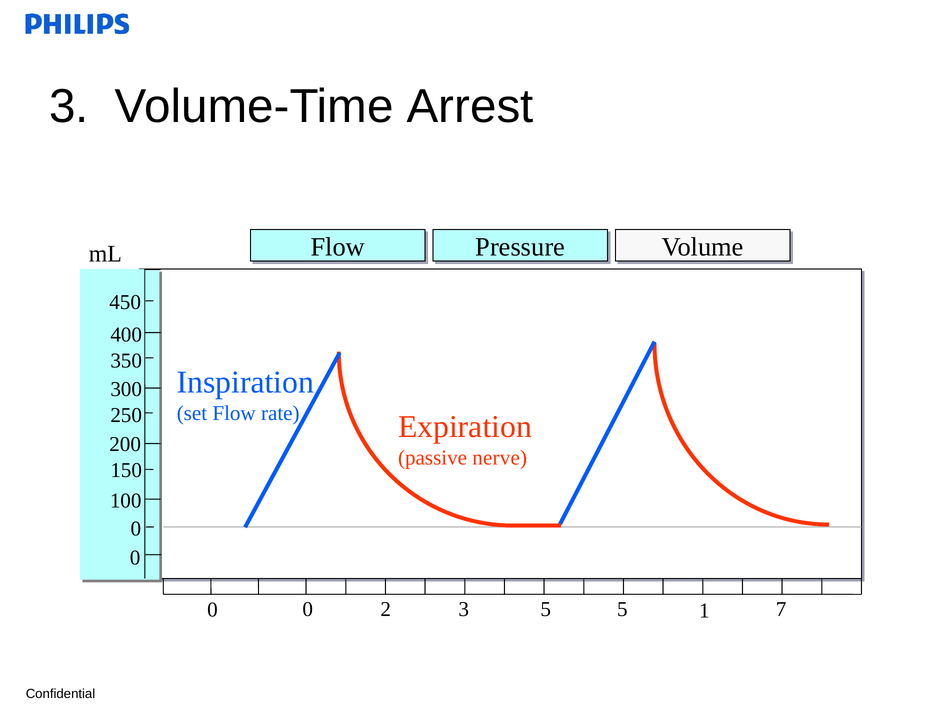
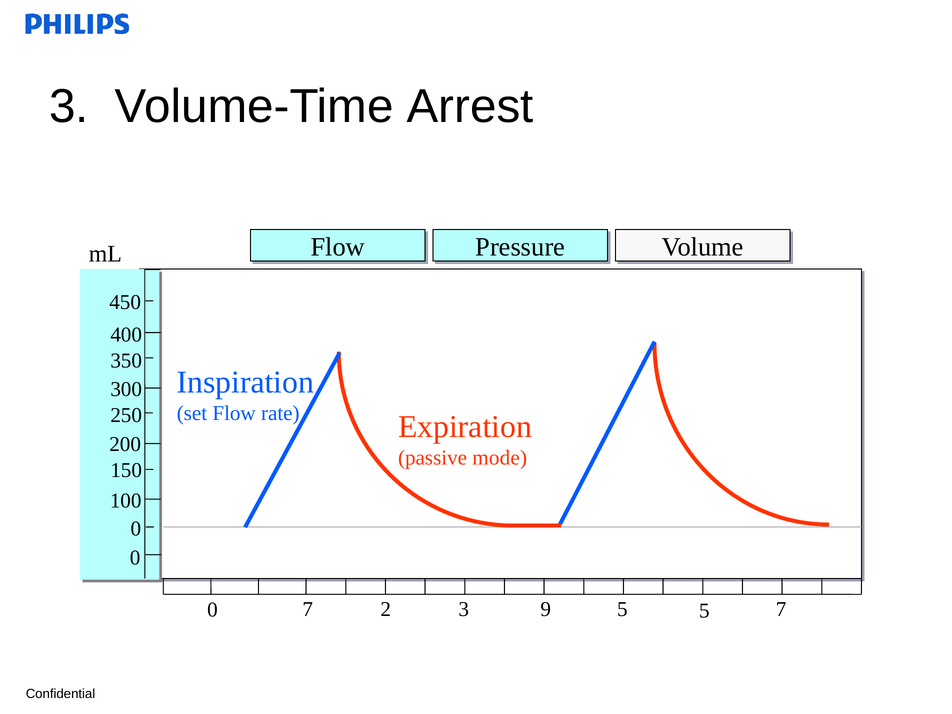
nerve: nerve -> mode
5 1: 1 -> 5
0 at (308, 609): 0 -> 7
3 5: 5 -> 9
